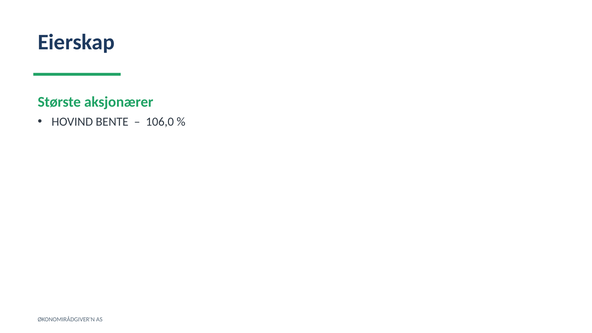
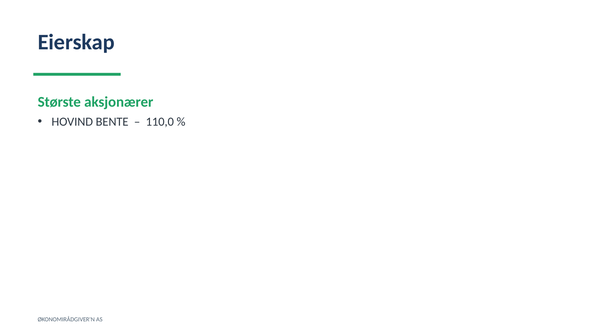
106,0: 106,0 -> 110,0
